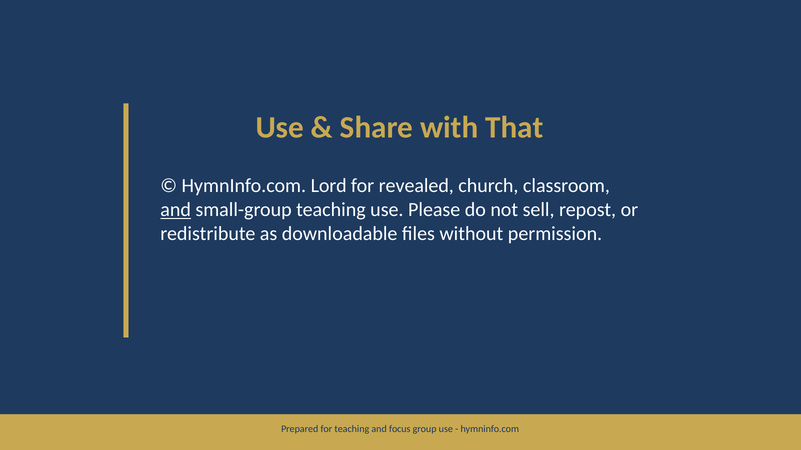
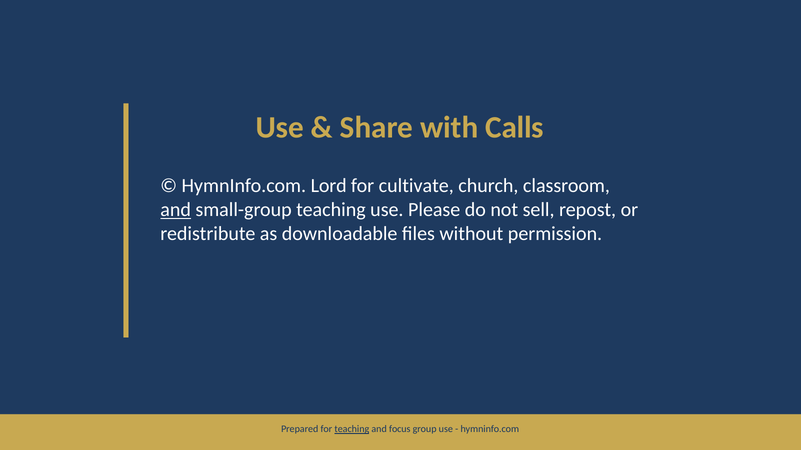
That: That -> Calls
revealed: revealed -> cultivate
teaching at (352, 430) underline: none -> present
